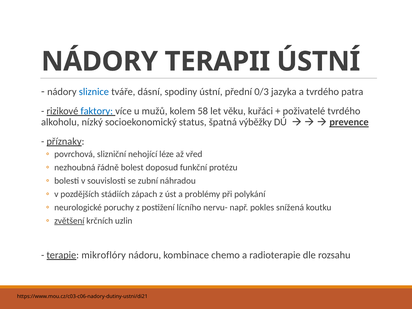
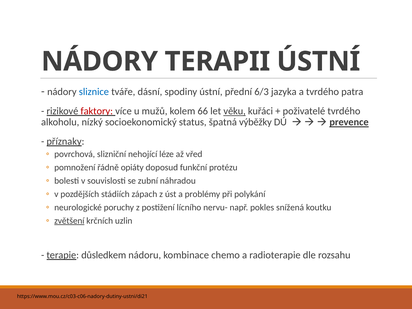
0/3: 0/3 -> 6/3
faktory colour: blue -> red
58: 58 -> 66
věku underline: none -> present
nezhoubná: nezhoubná -> pomnožení
bolest: bolest -> opiáty
mikroflóry: mikroflóry -> důsledkem
